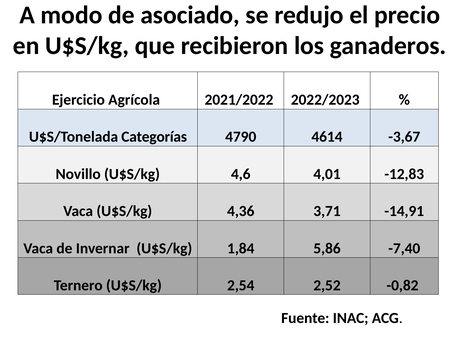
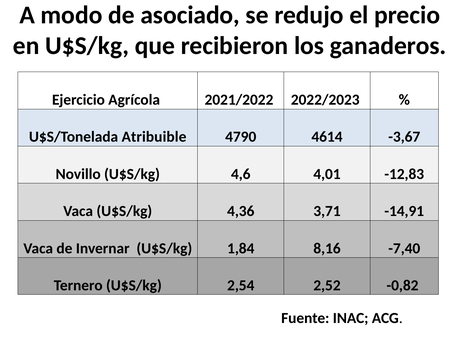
Categorías: Categorías -> Atribuible
5,86: 5,86 -> 8,16
